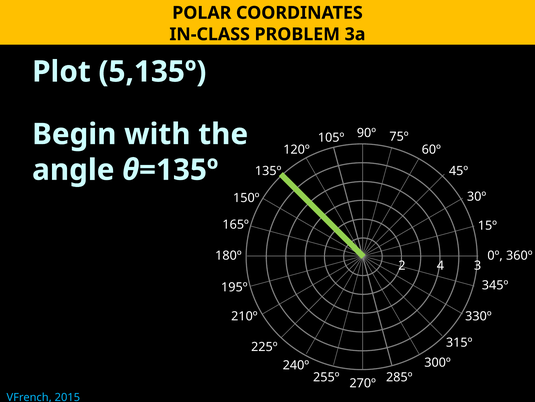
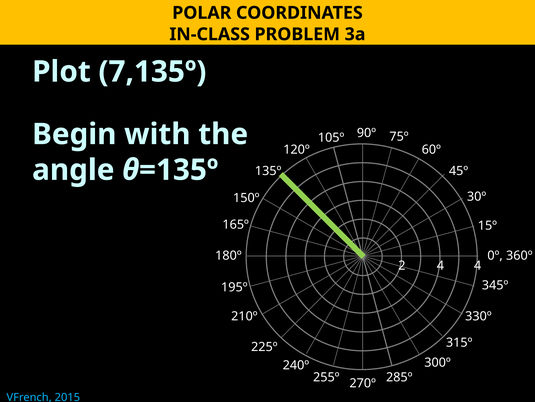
5,135º: 5,135º -> 7,135º
4 3: 3 -> 4
